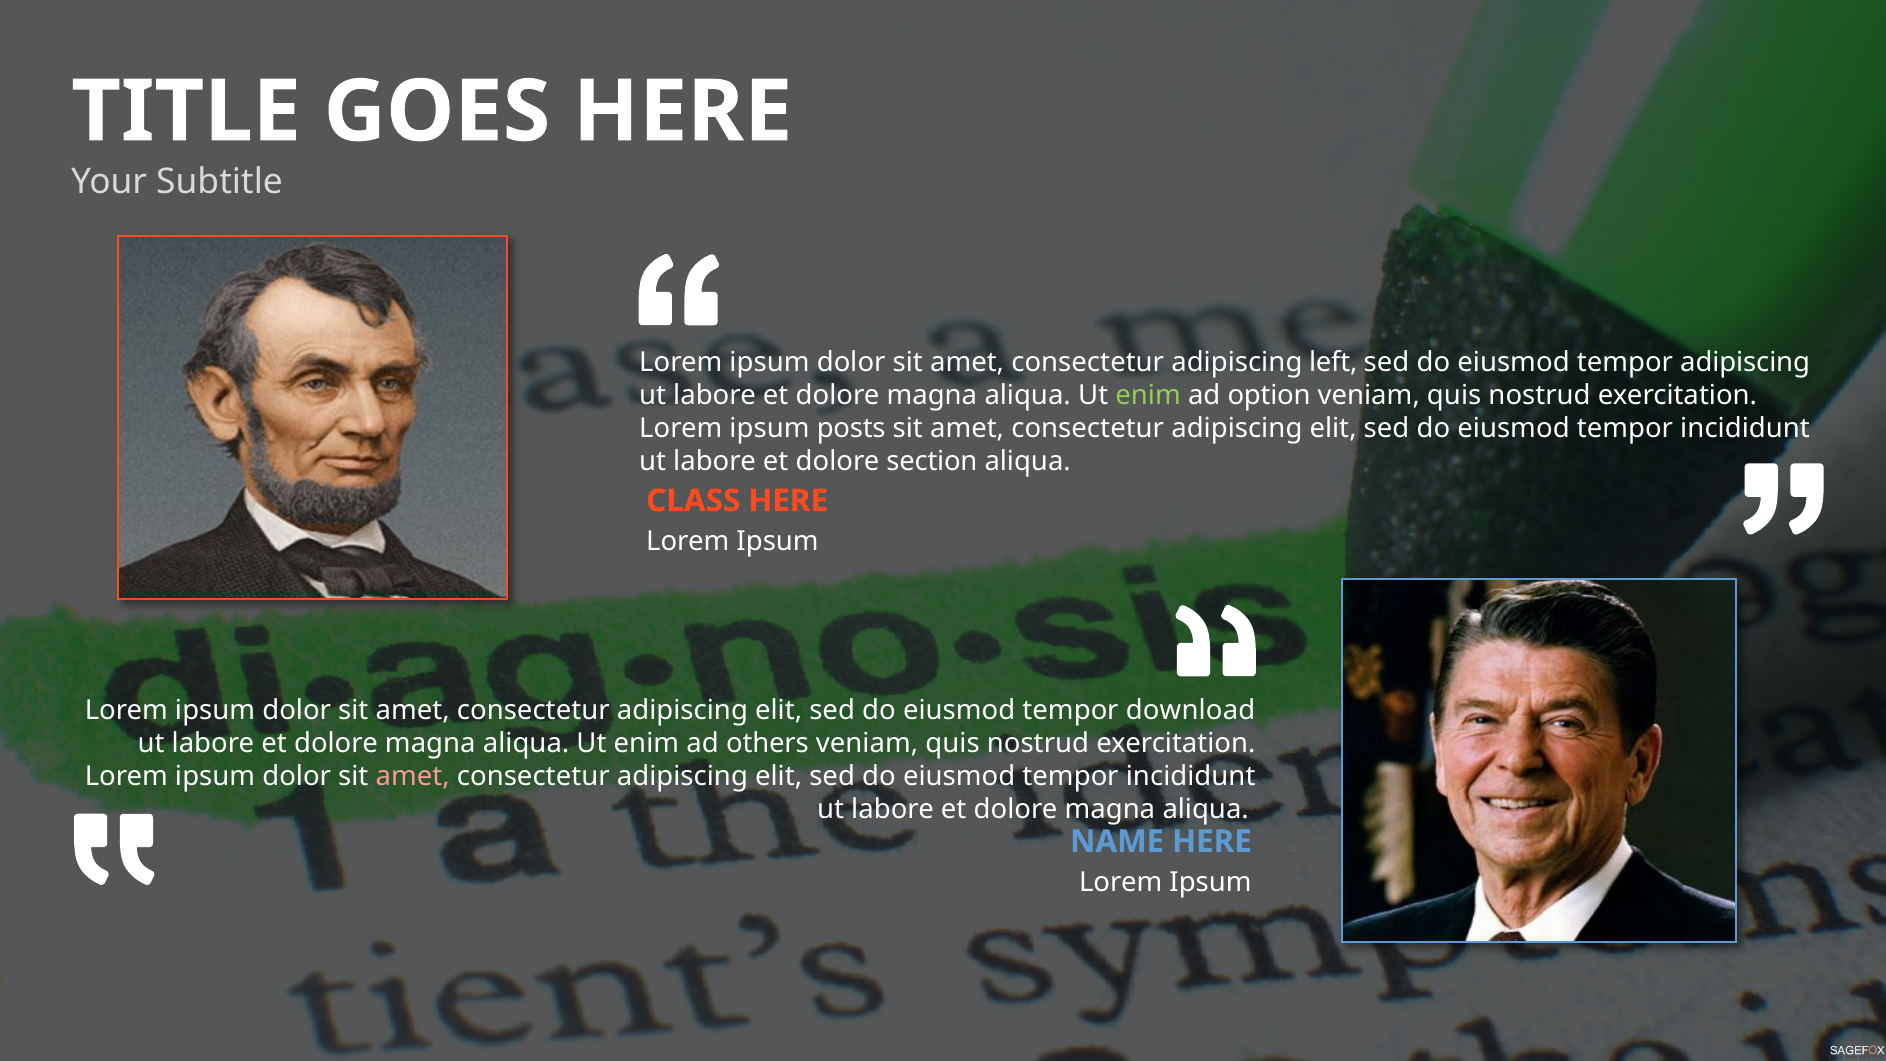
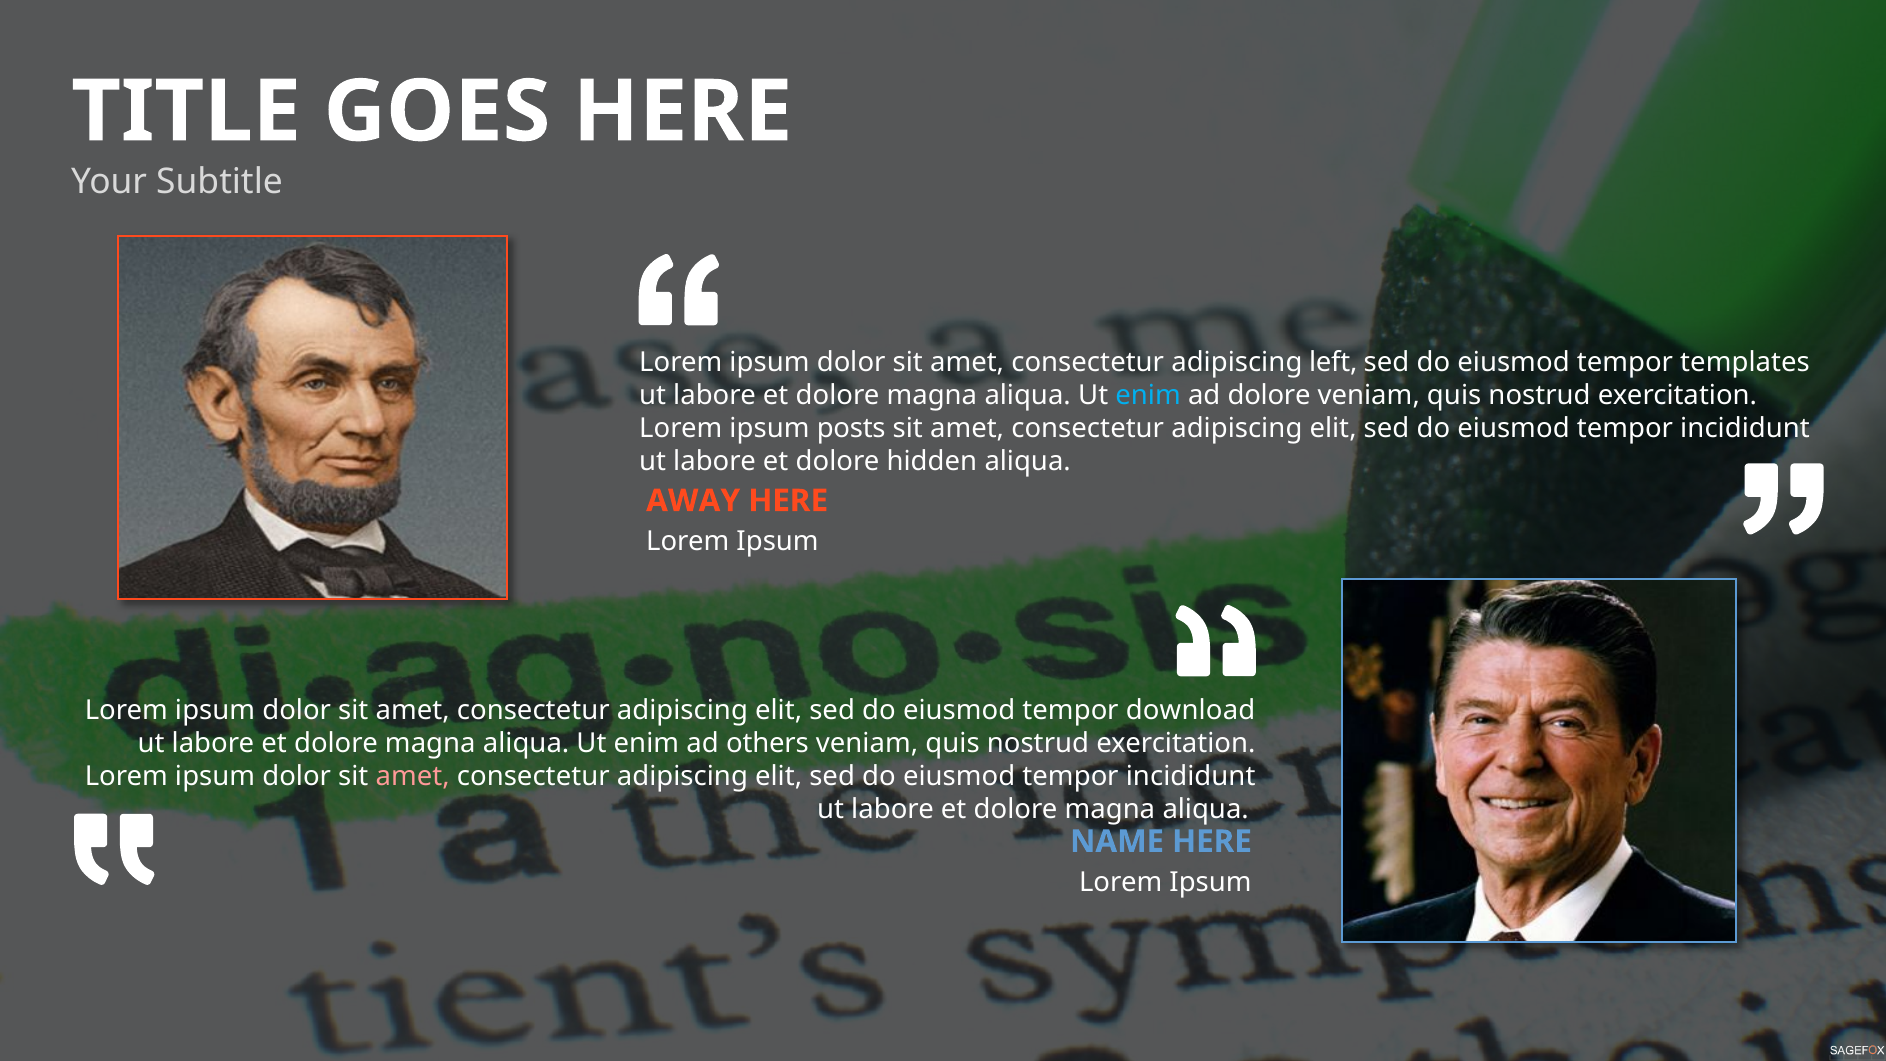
tempor adipiscing: adipiscing -> templates
enim at (1148, 395) colour: light green -> light blue
ad option: option -> dolore
section: section -> hidden
CLASS: CLASS -> AWAY
